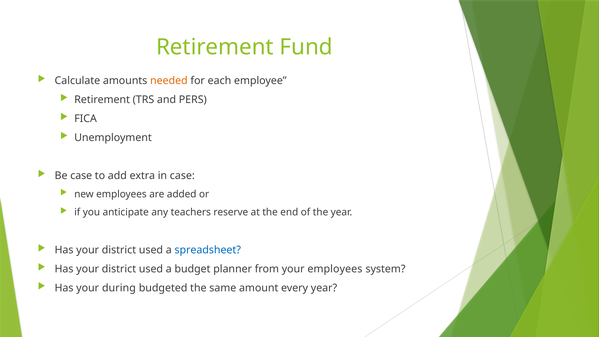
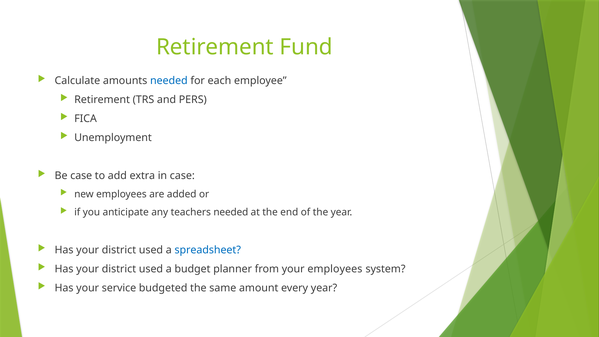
needed at (169, 81) colour: orange -> blue
teachers reserve: reserve -> needed
during: during -> service
